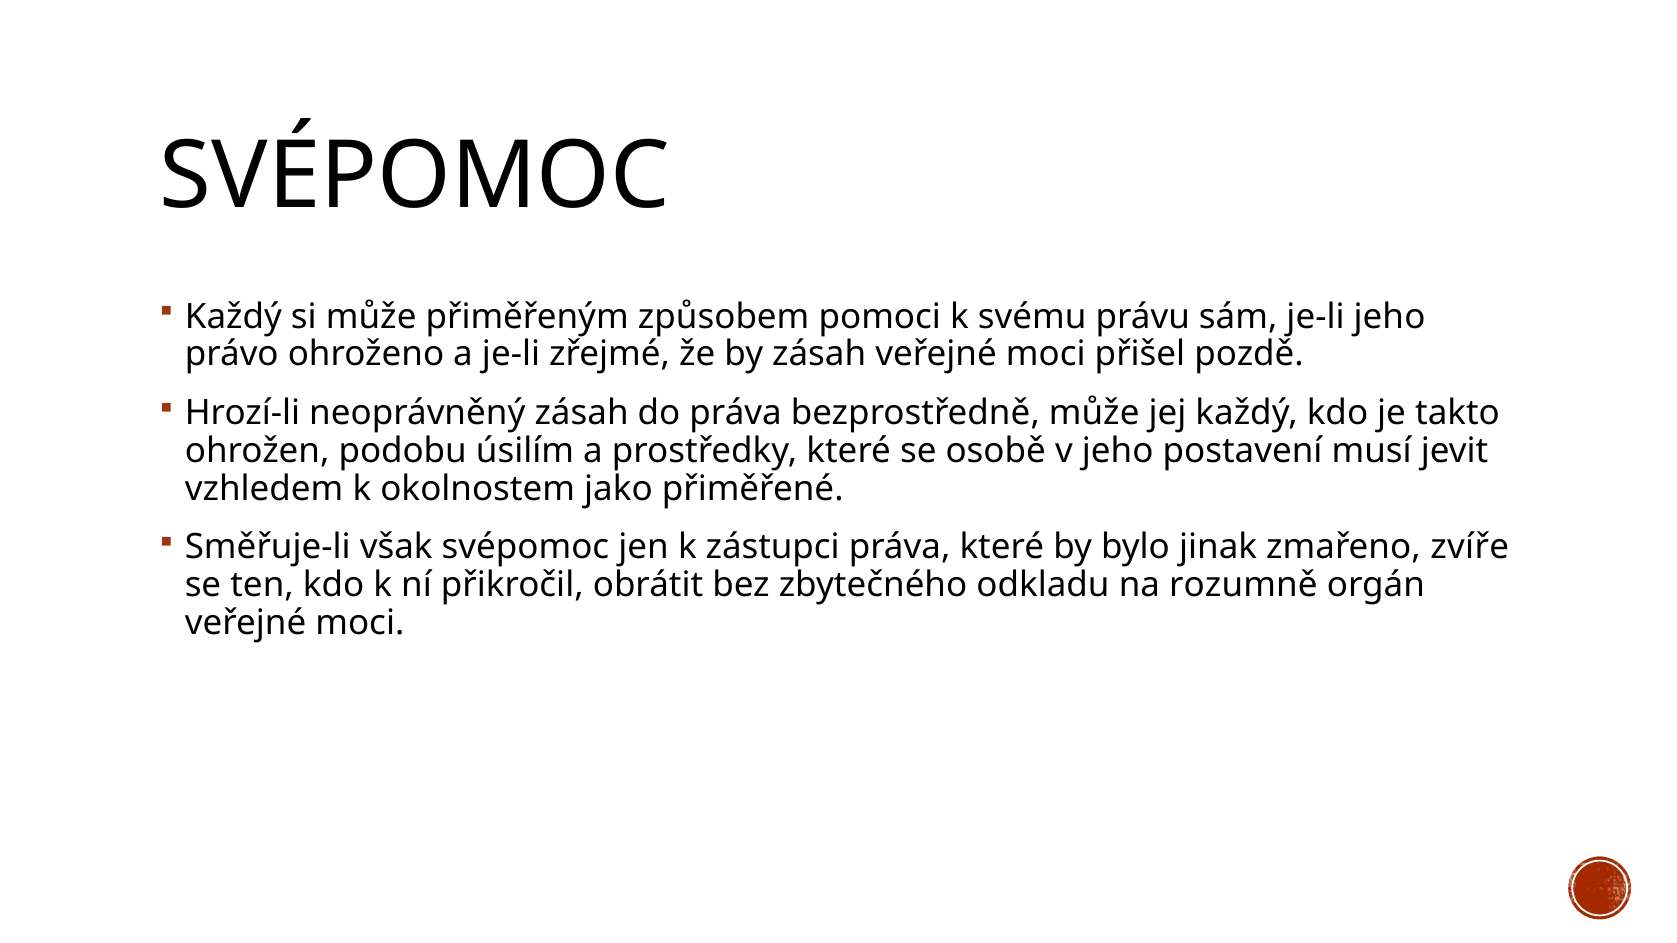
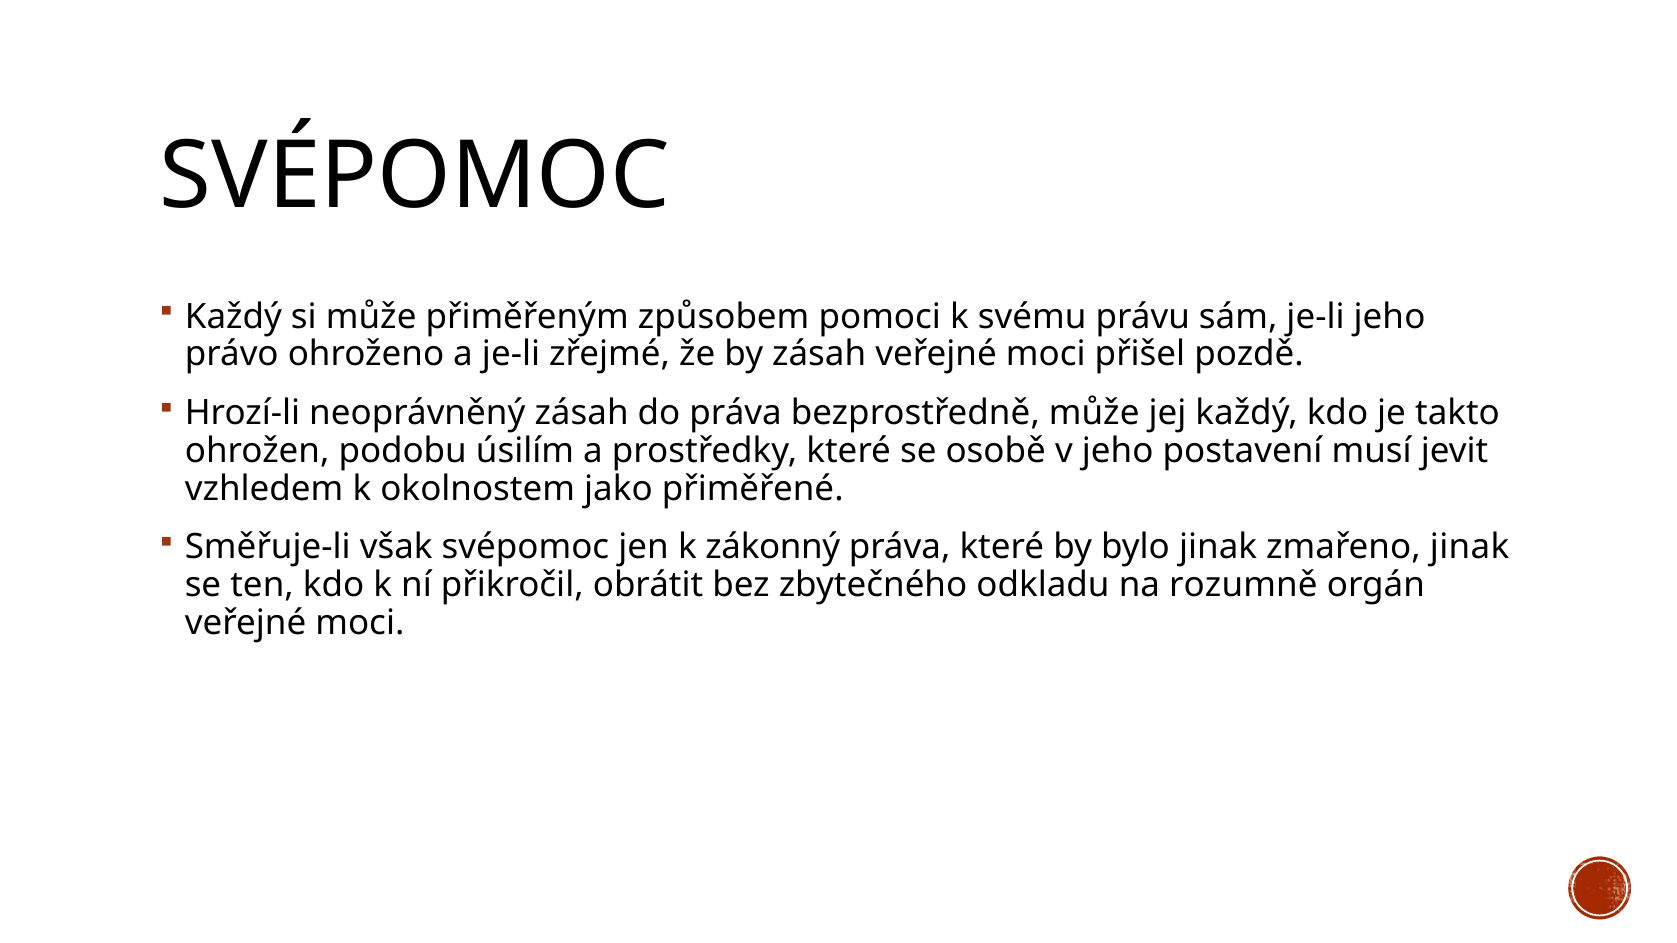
zástupci: zástupci -> zákonný
zmařeno zvíře: zvíře -> jinak
